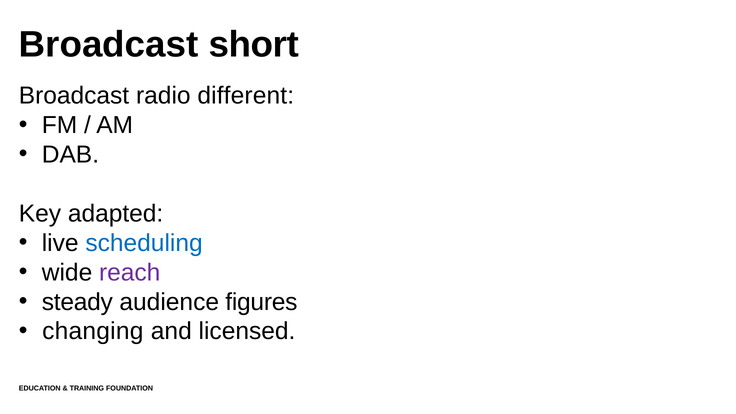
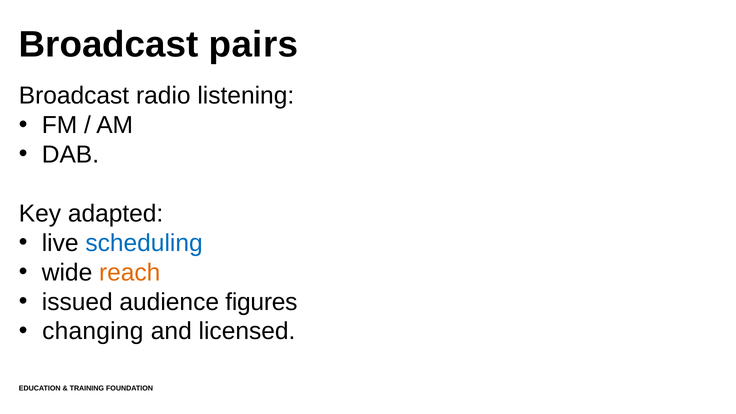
short: short -> pairs
different: different -> listening
reach colour: purple -> orange
steady: steady -> issued
